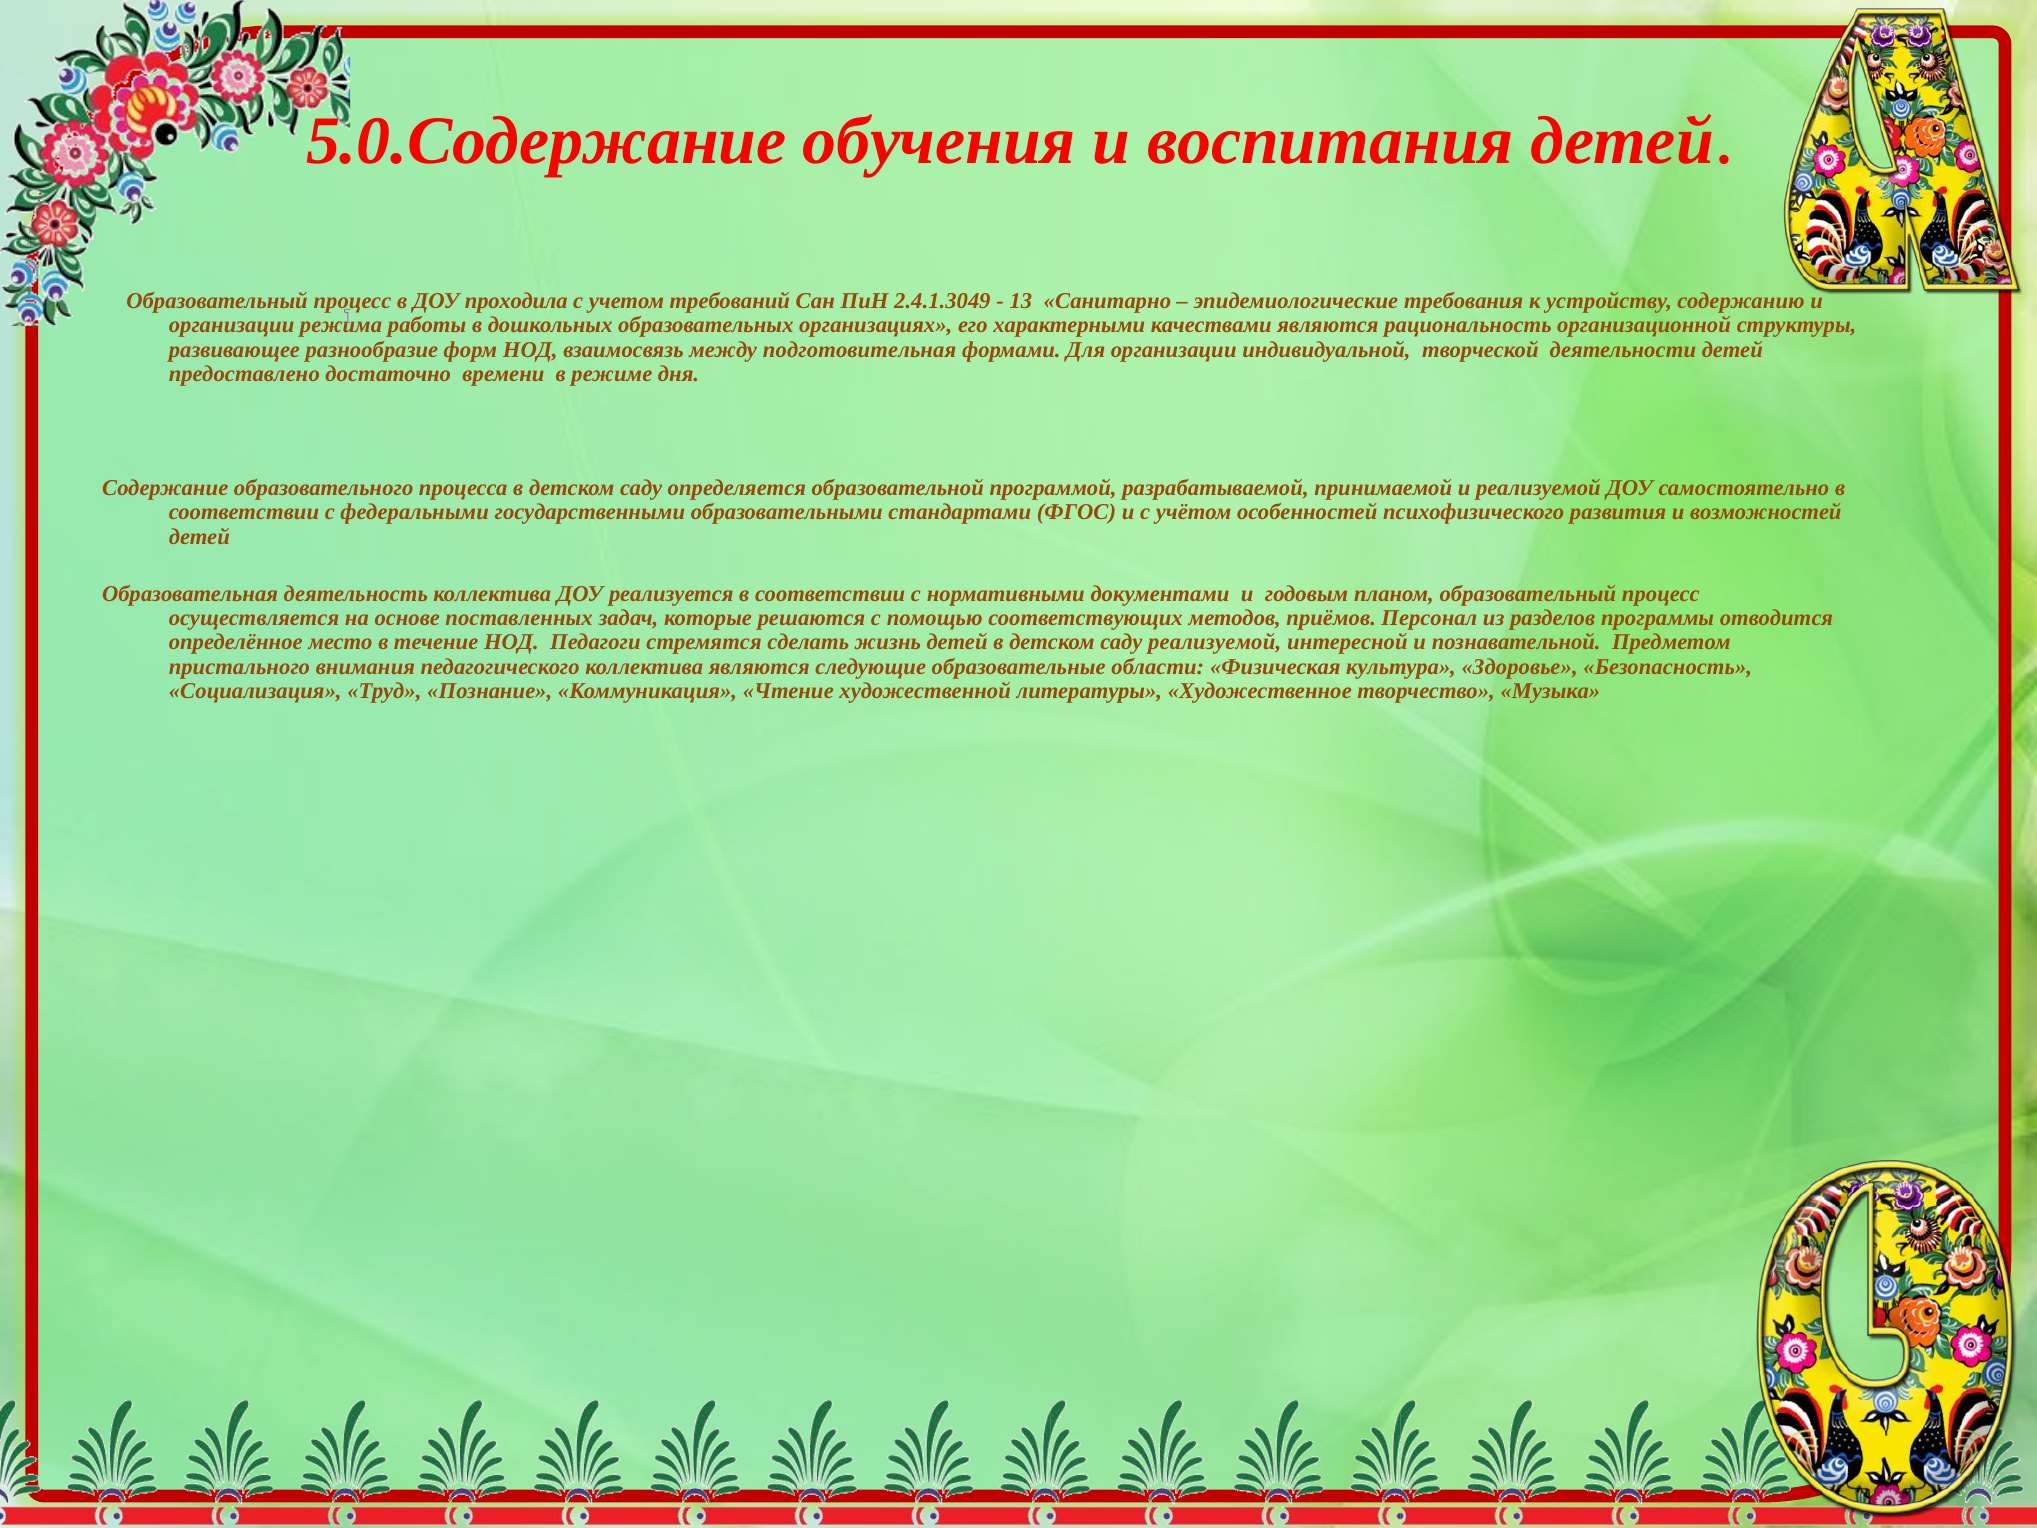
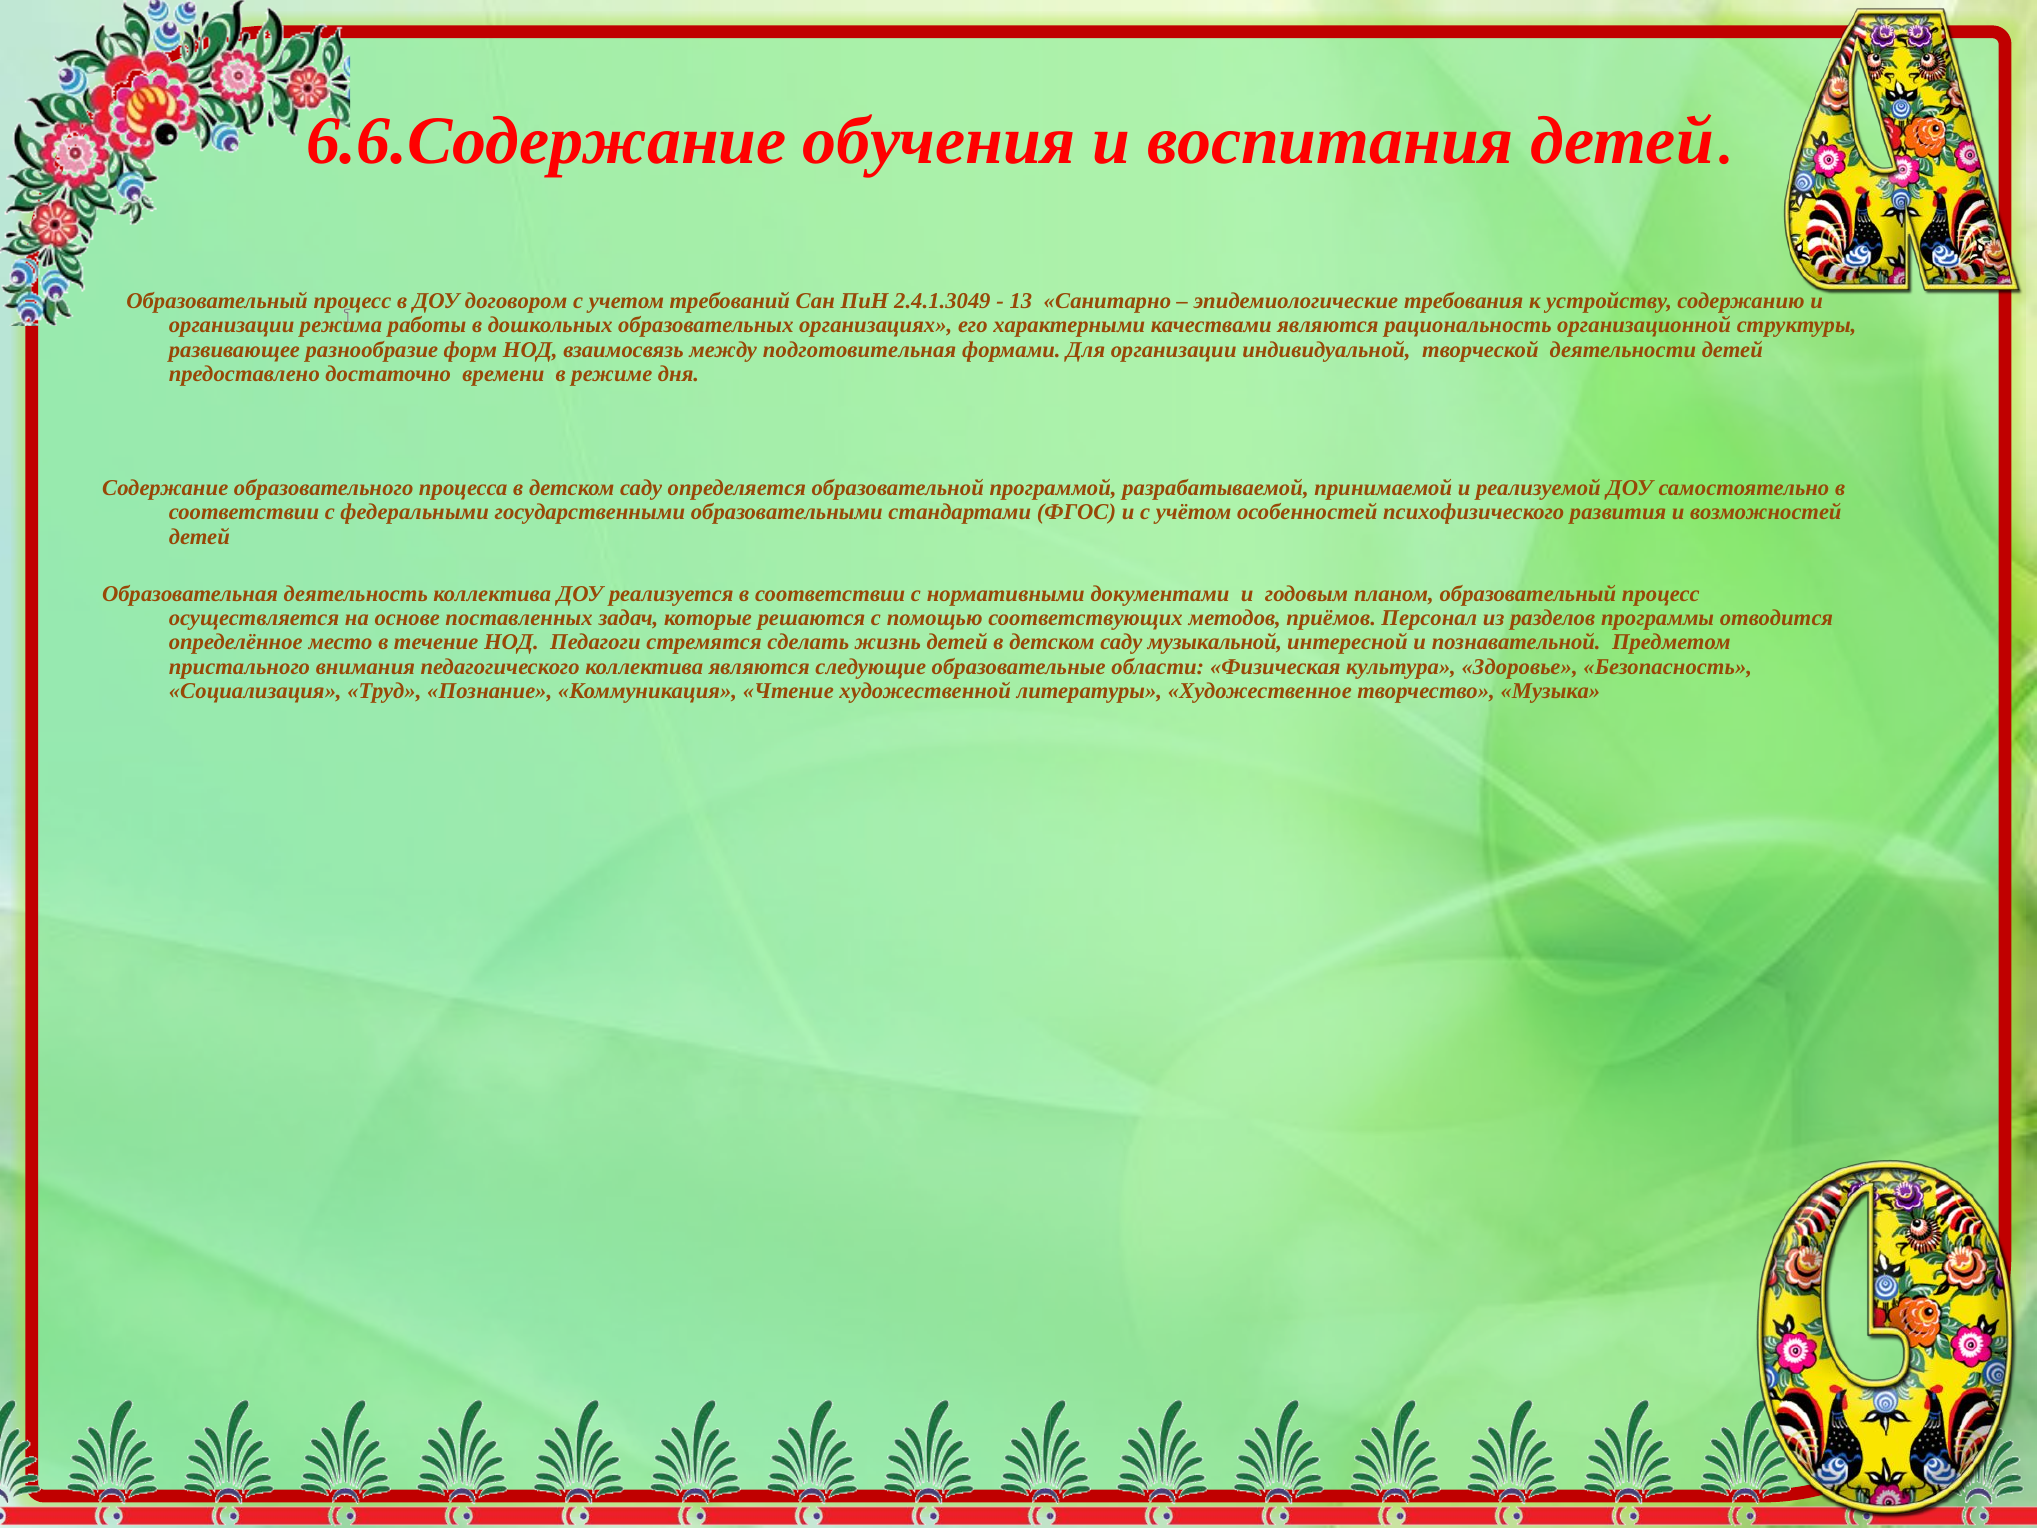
5.0.Содержание: 5.0.Содержание -> 6.6.Содержание
проходила: проходила -> договором
саду реализуемой: реализуемой -> музыкальной
